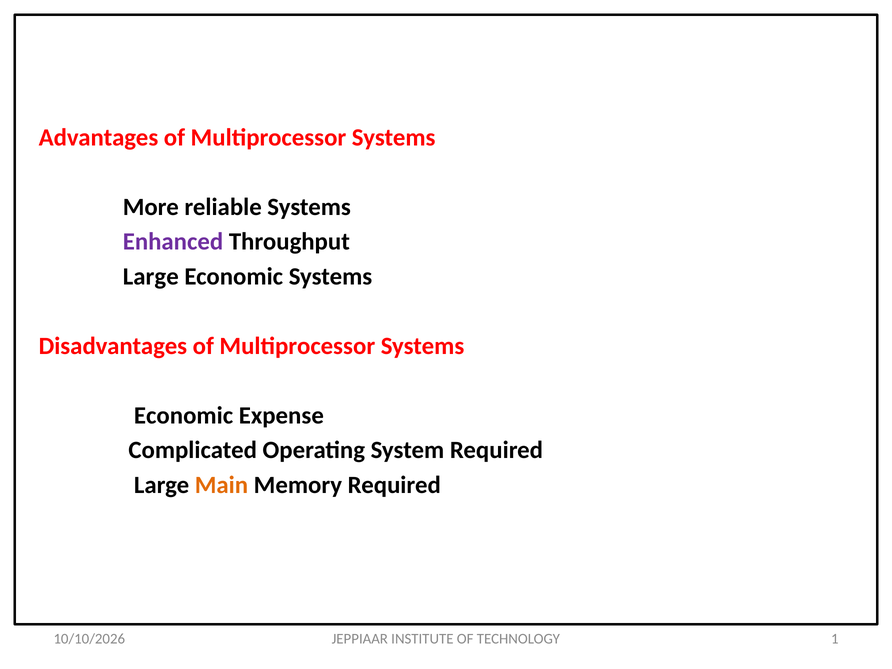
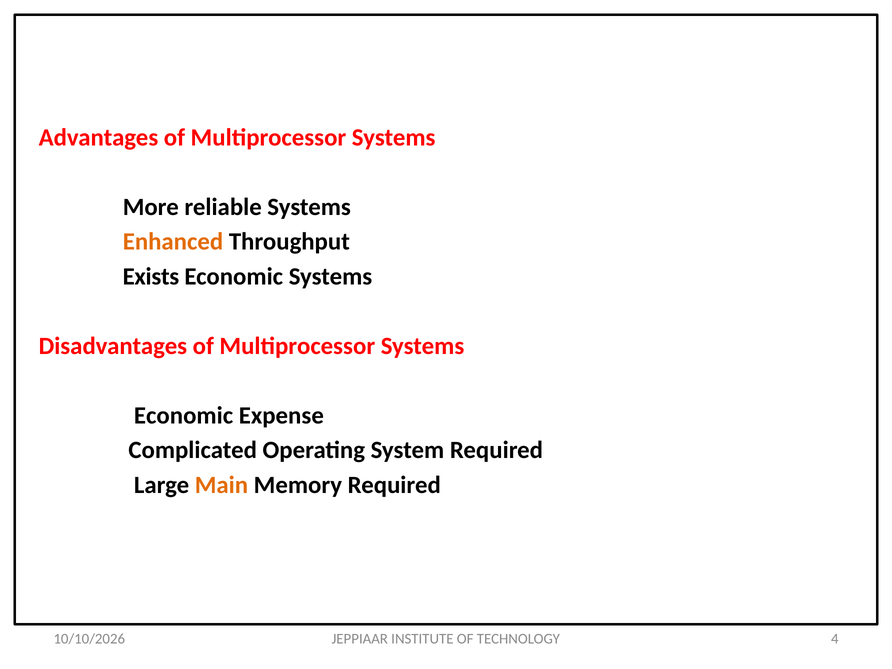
Enhanced colour: purple -> orange
Large at (151, 277): Large -> Exists
1: 1 -> 4
